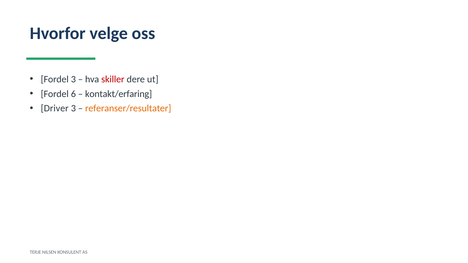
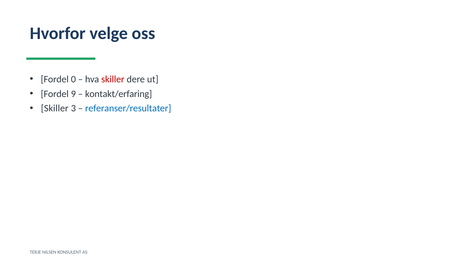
Fordel 3: 3 -> 0
6: 6 -> 9
Driver at (55, 109): Driver -> Skiller
referanser/resultater colour: orange -> blue
